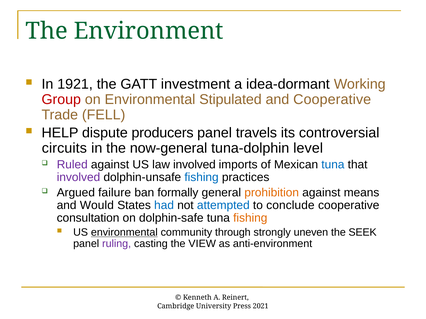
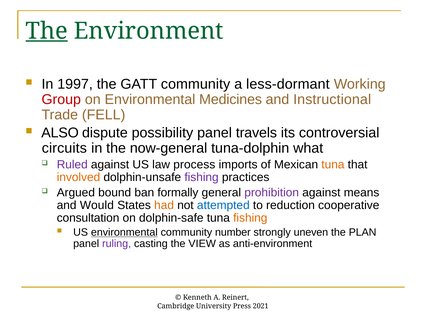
The at (47, 31) underline: none -> present
1921: 1921 -> 1997
GATT investment: investment -> community
idea-dormant: idea-dormant -> less-dormant
Stipulated: Stipulated -> Medicines
and Cooperative: Cooperative -> Instructional
HELP: HELP -> ALSO
producers: producers -> possibility
level: level -> what
law involved: involved -> process
tuna at (333, 165) colour: blue -> orange
involved at (78, 178) colour: purple -> orange
fishing at (202, 178) colour: blue -> purple
failure: failure -> bound
prohibition colour: orange -> purple
had colour: blue -> orange
conclude: conclude -> reduction
through: through -> number
SEEK: SEEK -> PLAN
